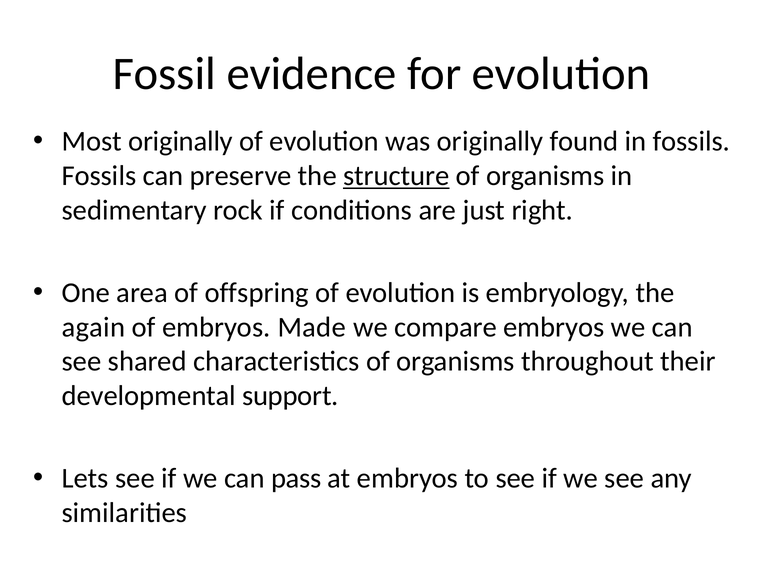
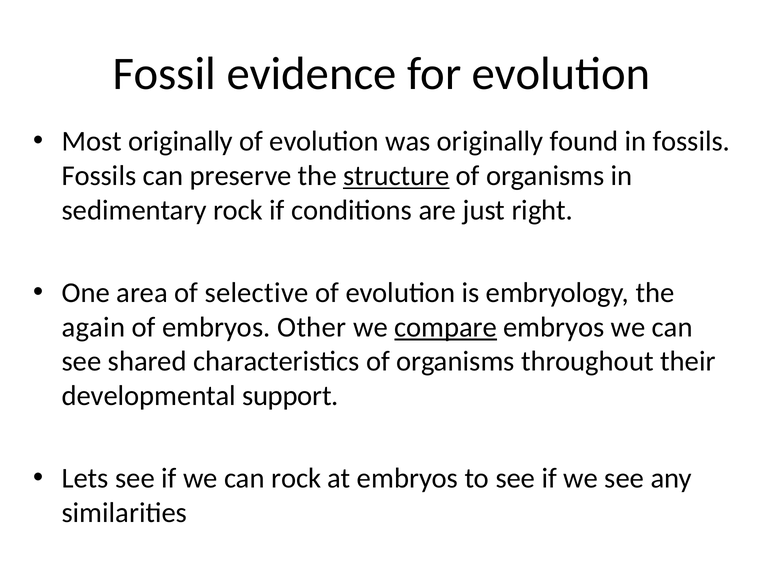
offspring: offspring -> selective
Made: Made -> Other
compare underline: none -> present
can pass: pass -> rock
